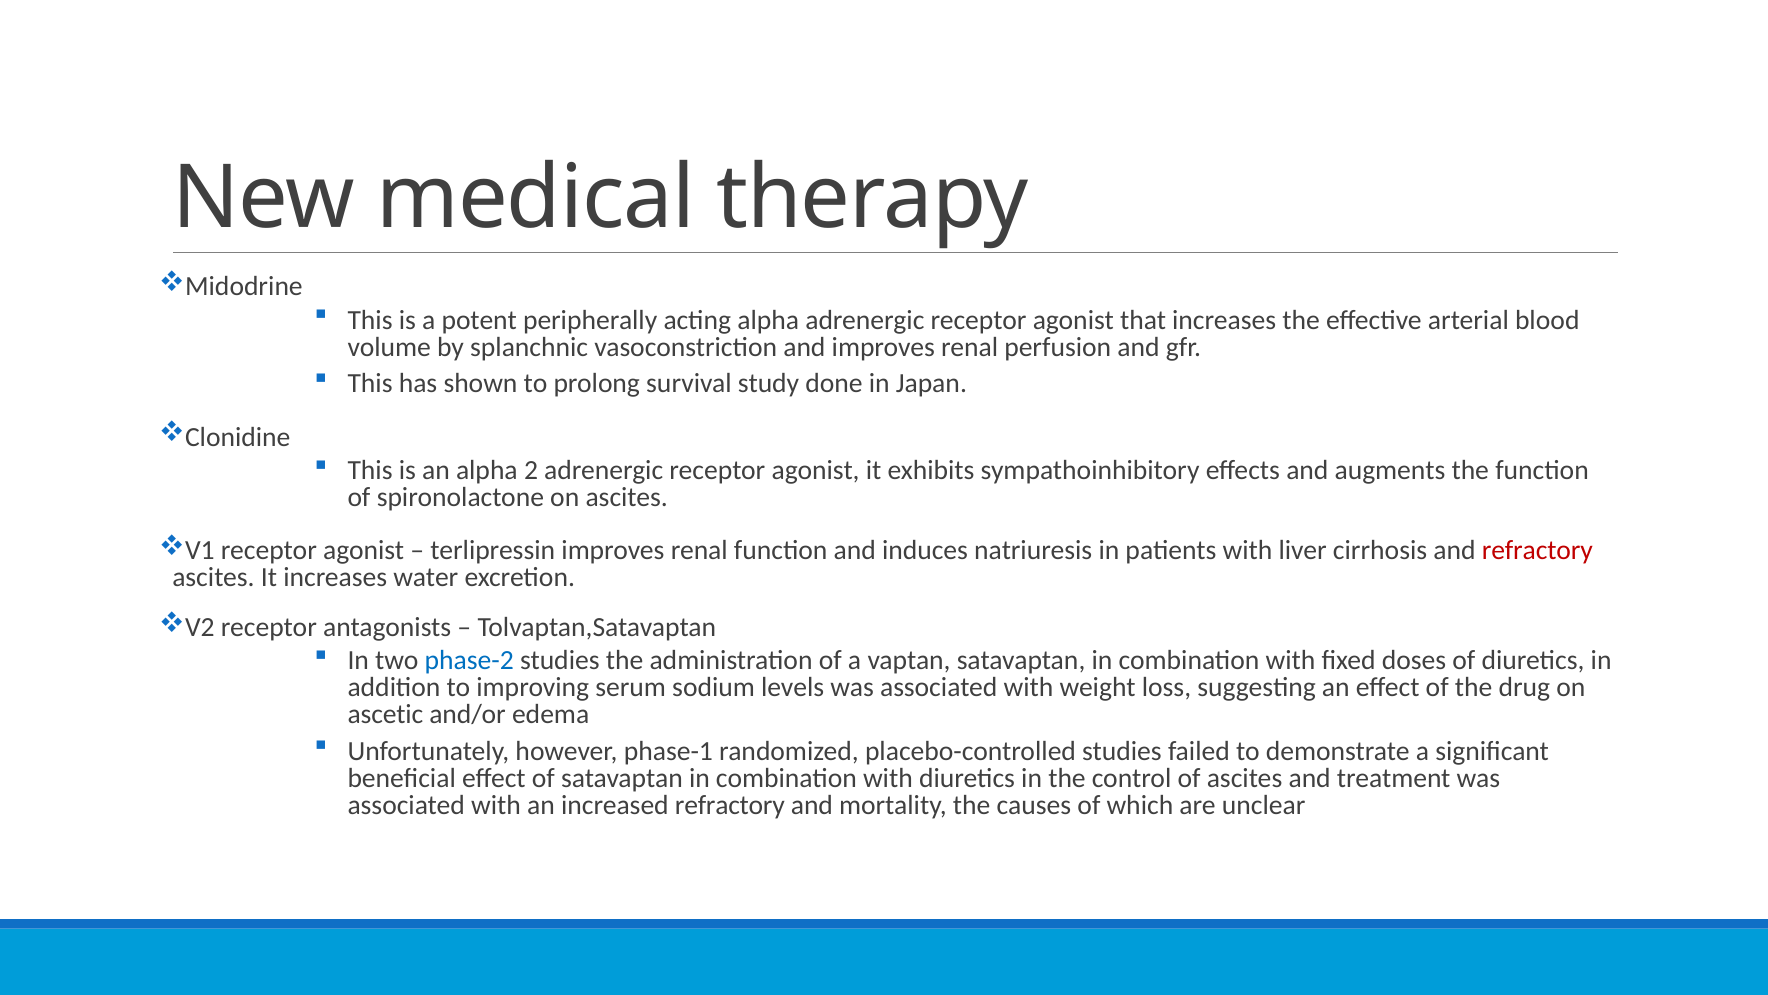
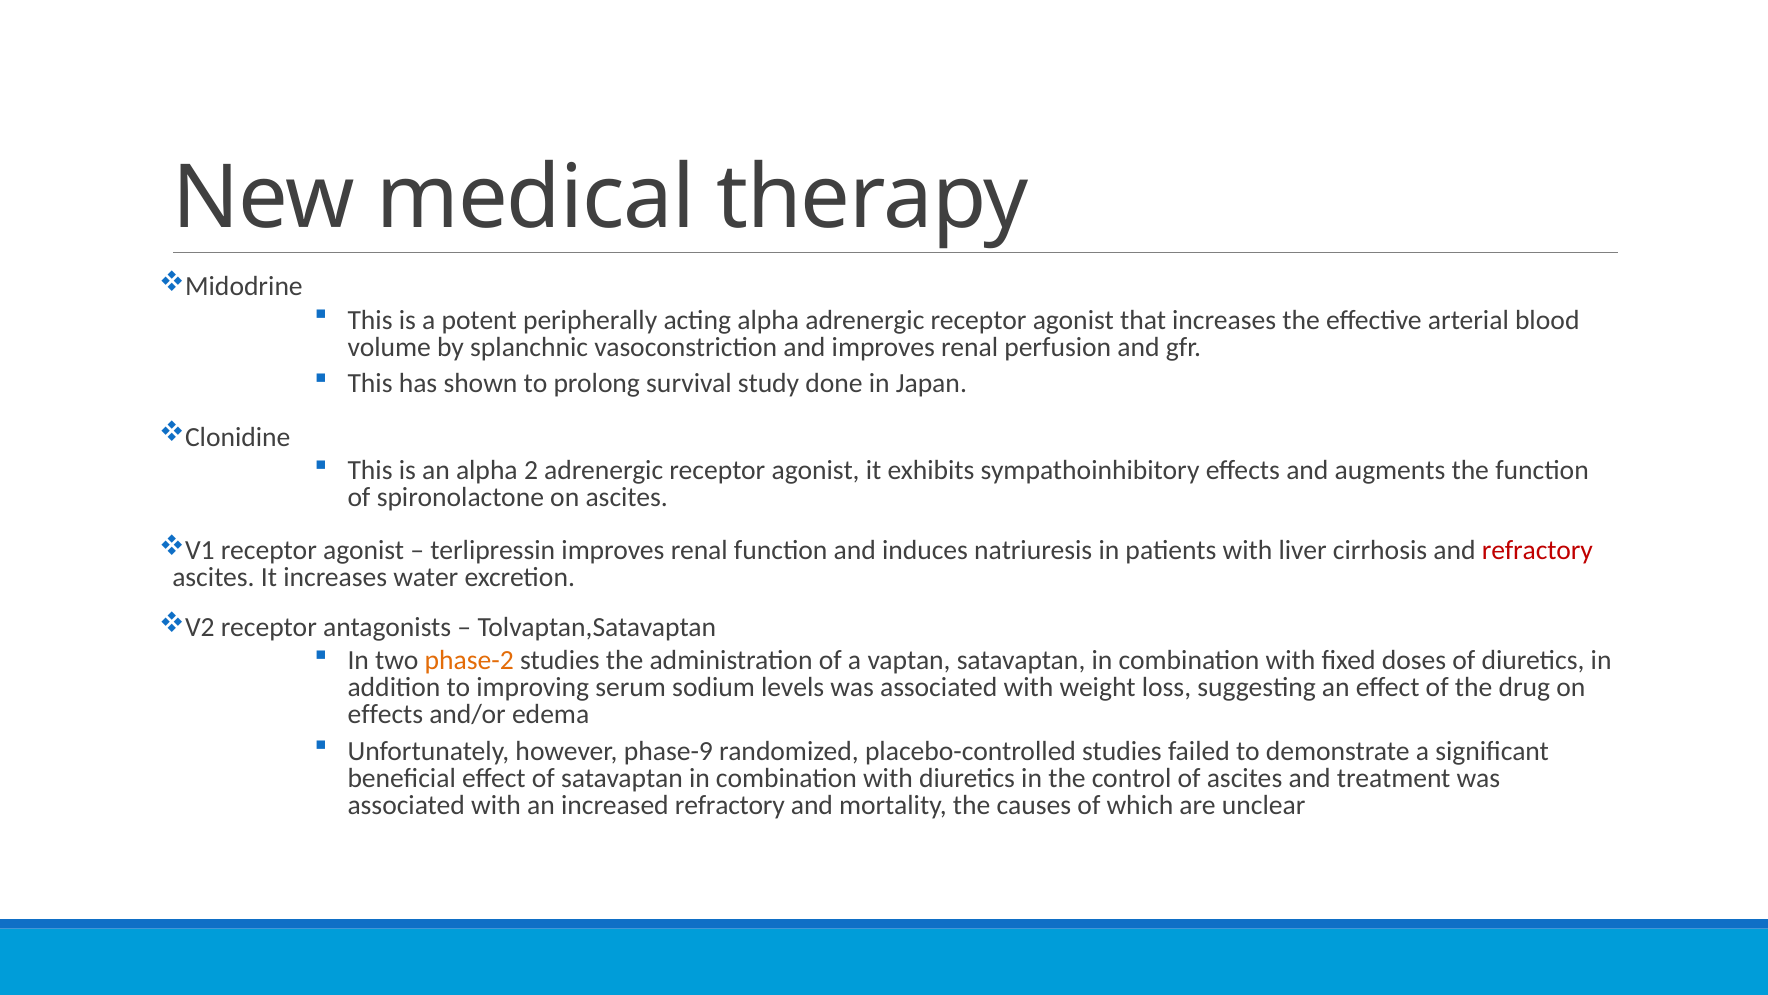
phase-2 colour: blue -> orange
ascetic at (385, 714): ascetic -> effects
phase-1: phase-1 -> phase-9
